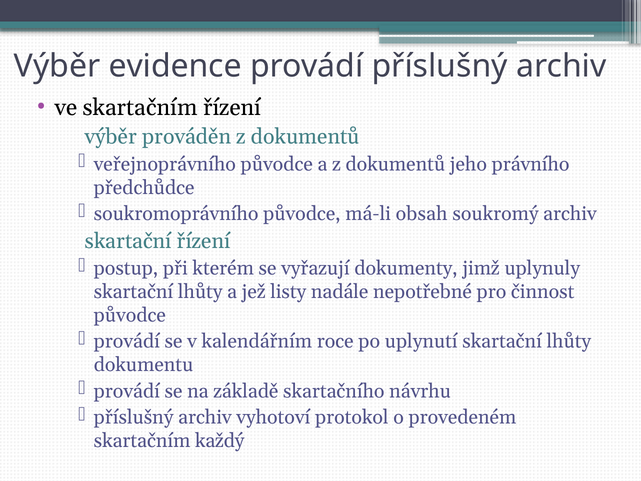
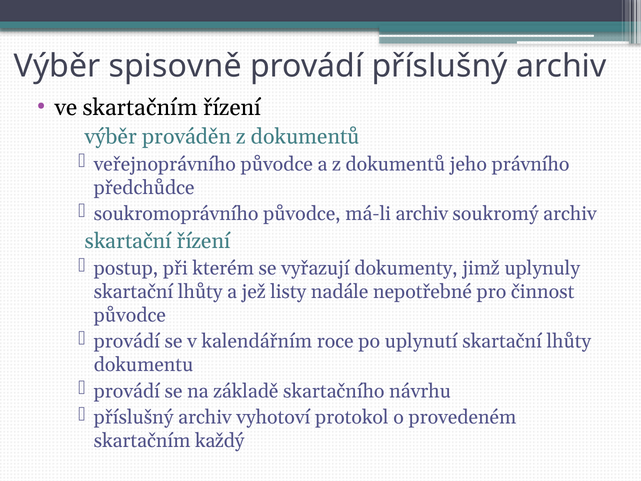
evidence: evidence -> spisovně
má-li obsah: obsah -> archiv
